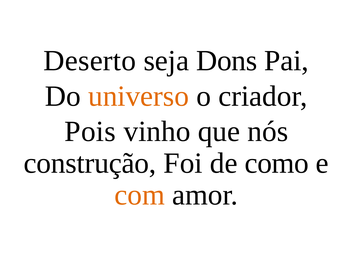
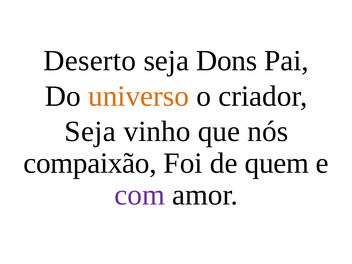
Pois at (90, 131): Pois -> Seja
construção: construção -> compaixão
como: como -> quem
com colour: orange -> purple
